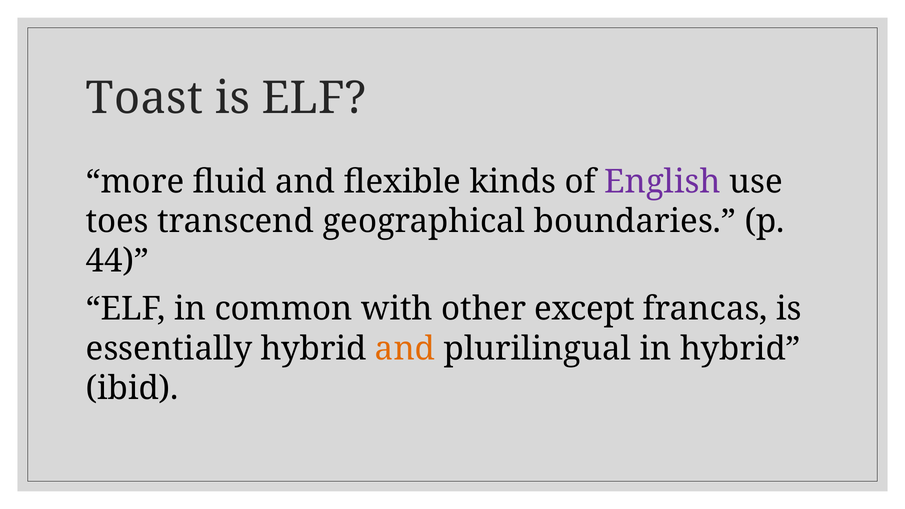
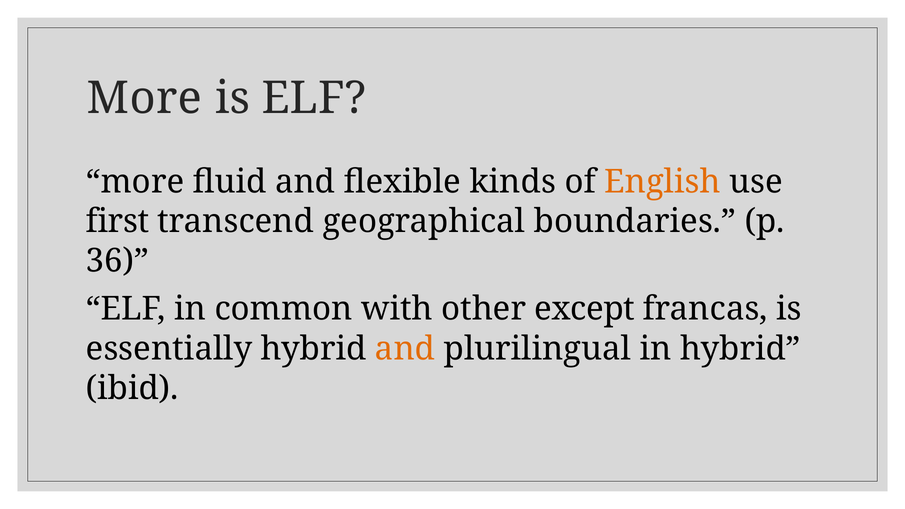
Toast at (145, 98): Toast -> More
English colour: purple -> orange
toes: toes -> first
44: 44 -> 36
